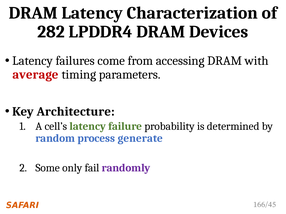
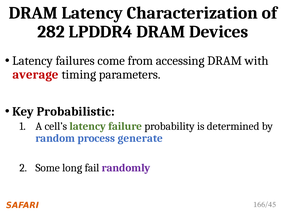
Architecture: Architecture -> Probabilistic
only: only -> long
